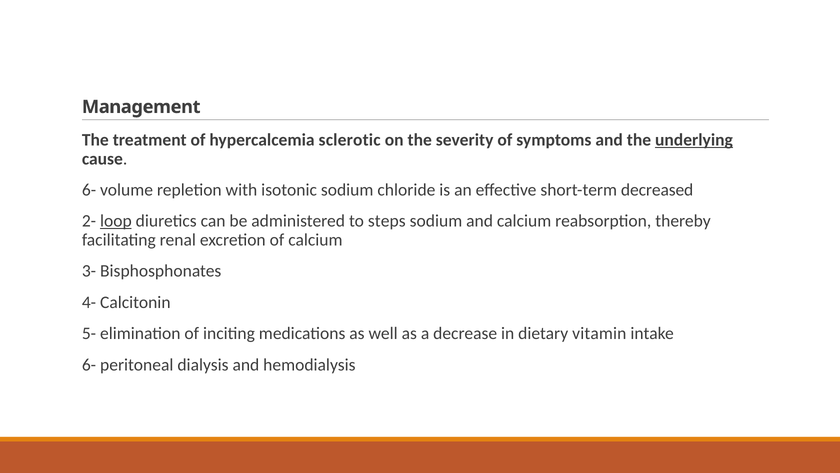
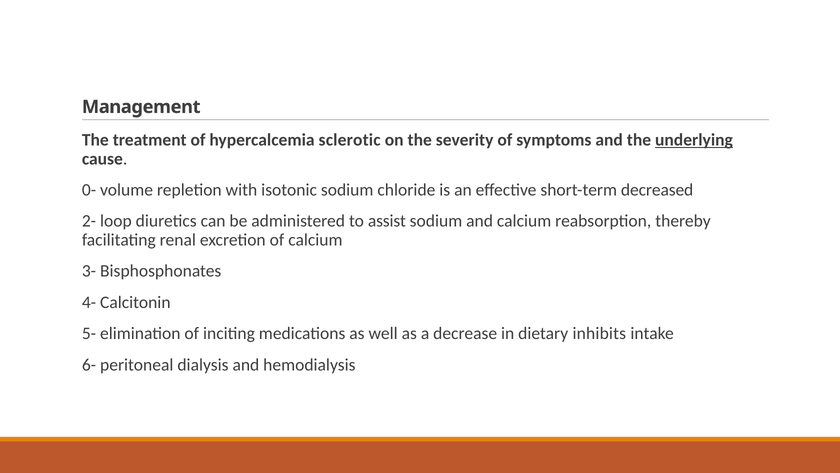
6- at (89, 190): 6- -> 0-
loop underline: present -> none
steps: steps -> assist
vitamin: vitamin -> inhibits
